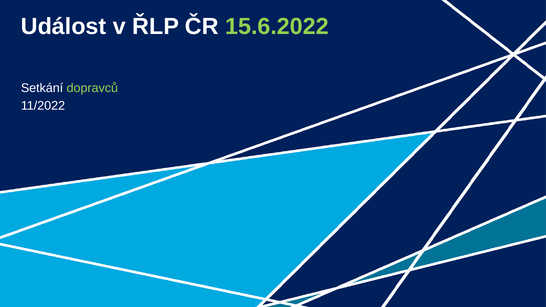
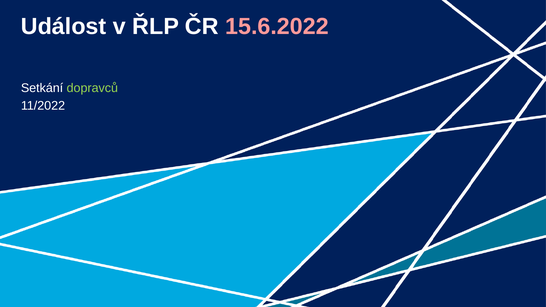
15.6.2022 colour: light green -> pink
